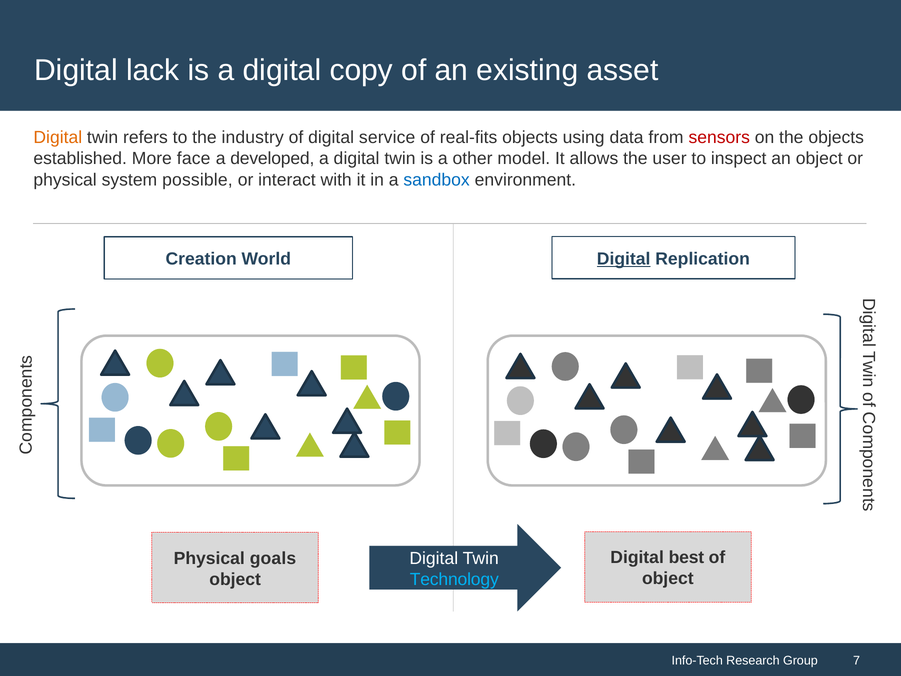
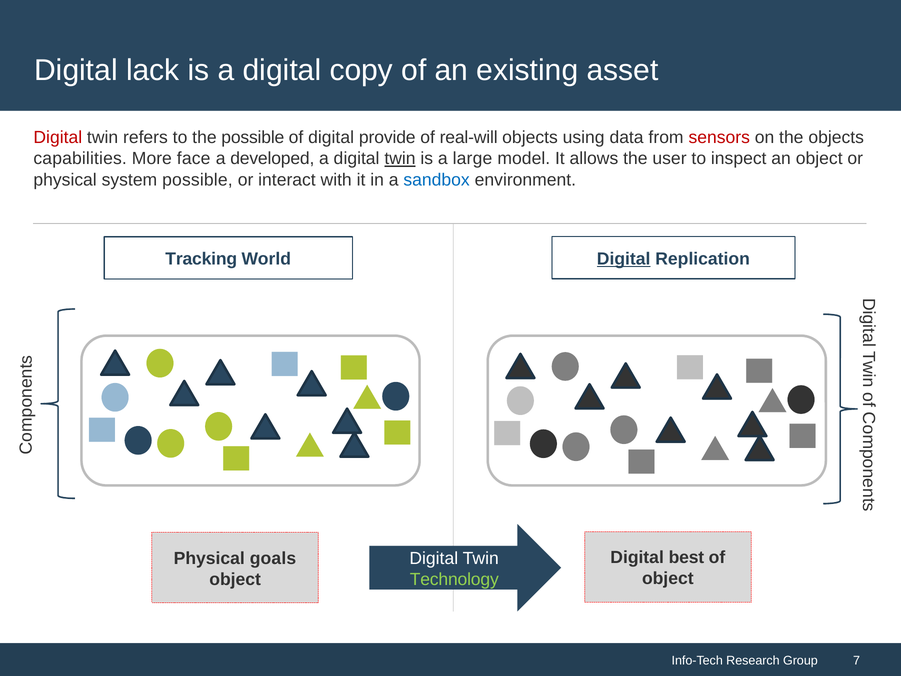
Digital at (58, 138) colour: orange -> red
the industry: industry -> possible
service: service -> provide
real-fits: real-fits -> real-will
established: established -> capabilities
twin at (400, 159) underline: none -> present
other: other -> large
Creation: Creation -> Tracking
Technology colour: light blue -> light green
